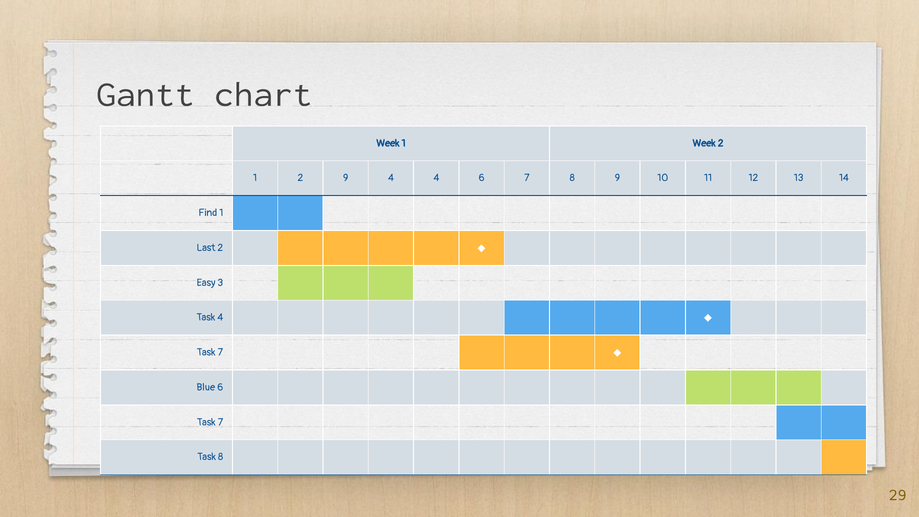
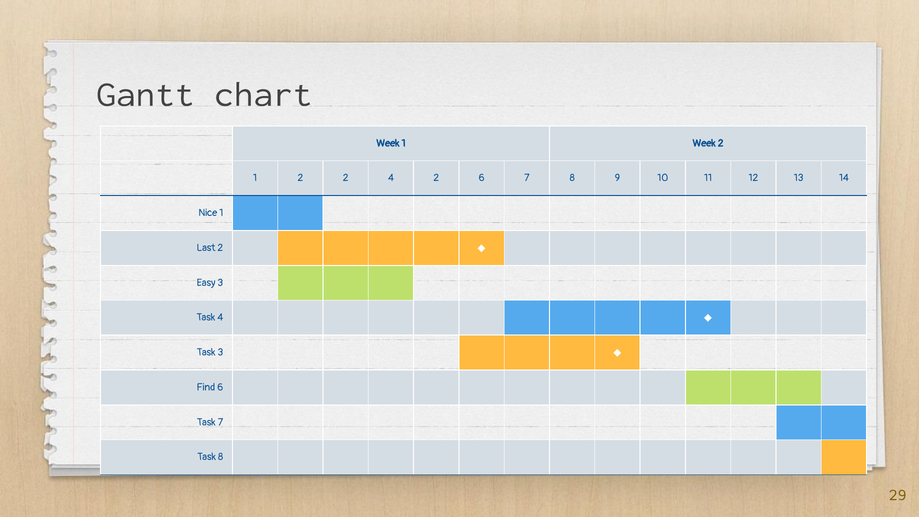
2 9: 9 -> 2
4 4: 4 -> 2
Find: Find -> Nice
7 at (220, 352): 7 -> 3
Blue: Blue -> Find
